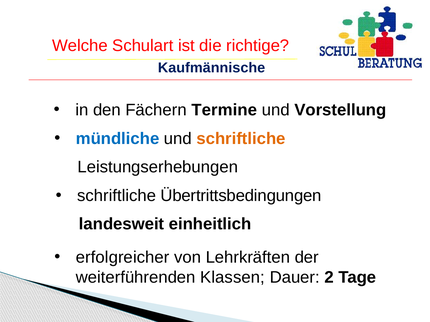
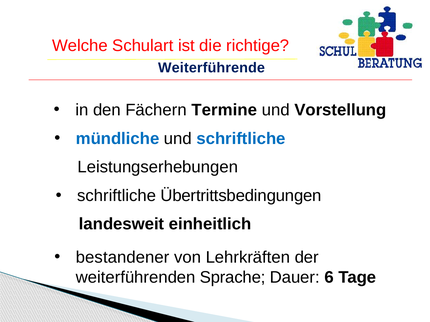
Kaufmännische: Kaufmännische -> Weiterführende
schriftliche at (241, 139) colour: orange -> blue
erfolgreicher: erfolgreicher -> bestandener
Klassen: Klassen -> Sprache
2: 2 -> 6
